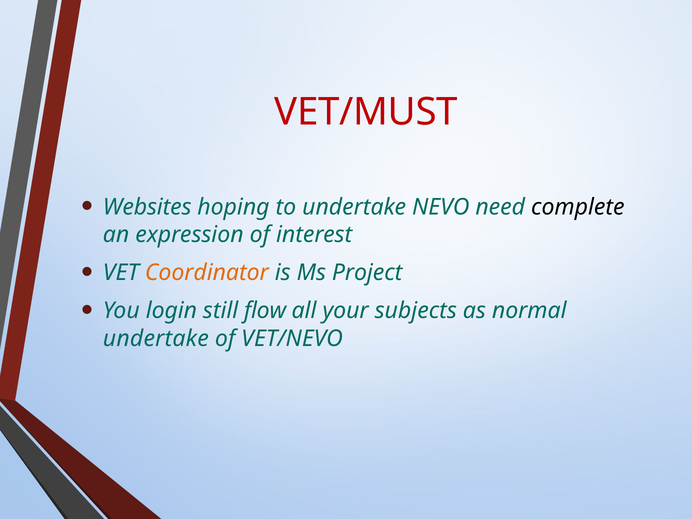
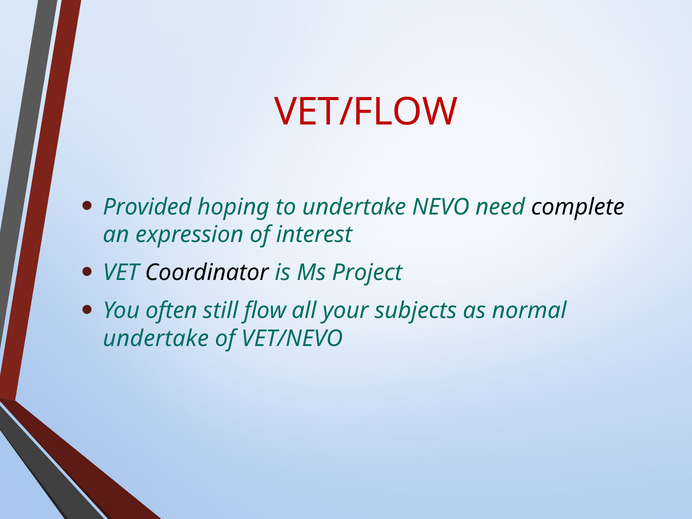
VET/MUST: VET/MUST -> VET/FLOW
Websites: Websites -> Provided
Coordinator colour: orange -> black
login: login -> often
